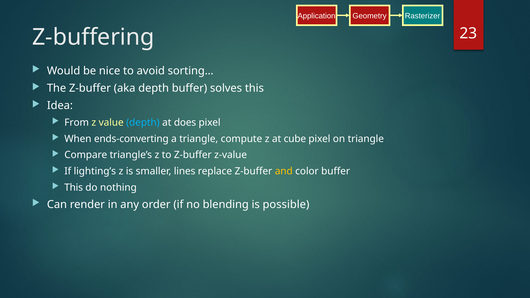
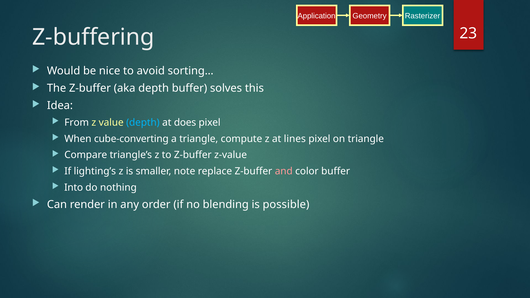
ends-converting: ends-converting -> cube-converting
cube: cube -> lines
lines: lines -> note
and colour: yellow -> pink
This at (74, 188): This -> Into
